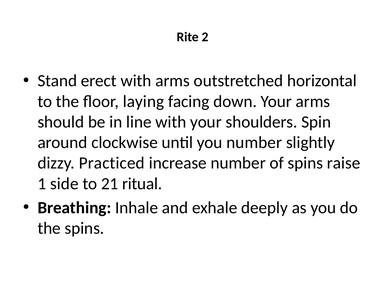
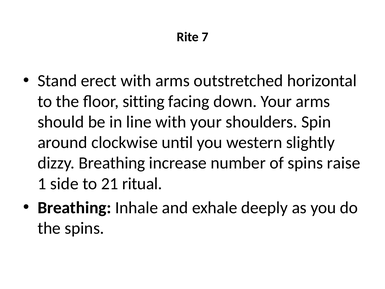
2: 2 -> 7
laying: laying -> sitting
you number: number -> western
dizzy Practiced: Practiced -> Breathing
